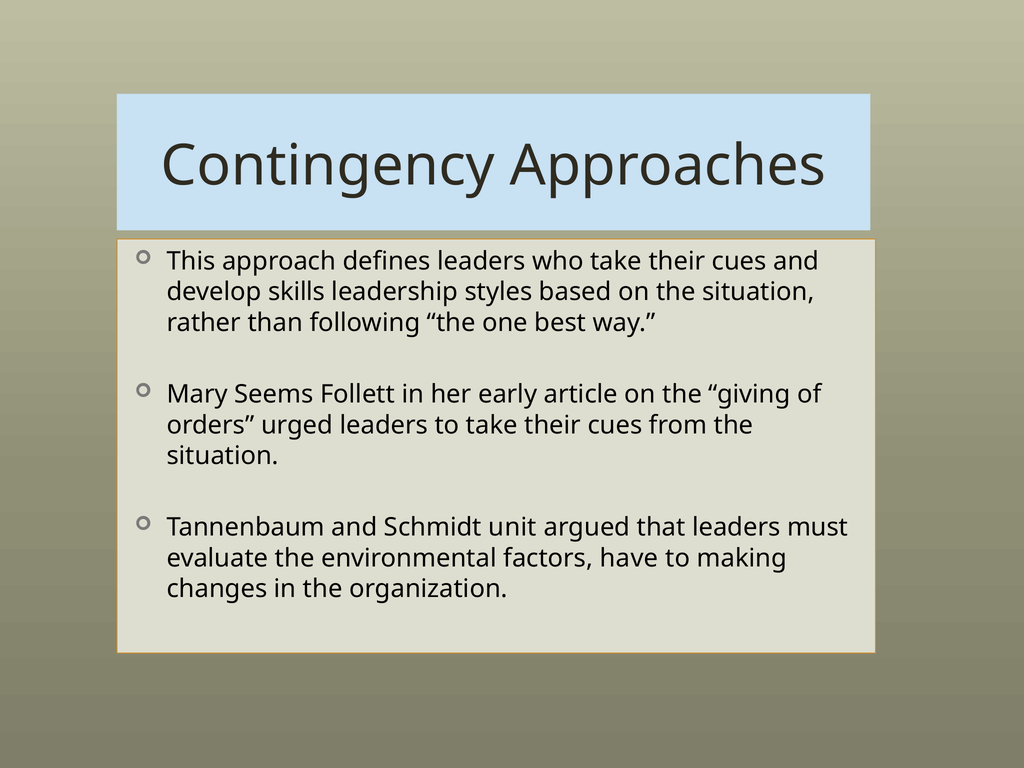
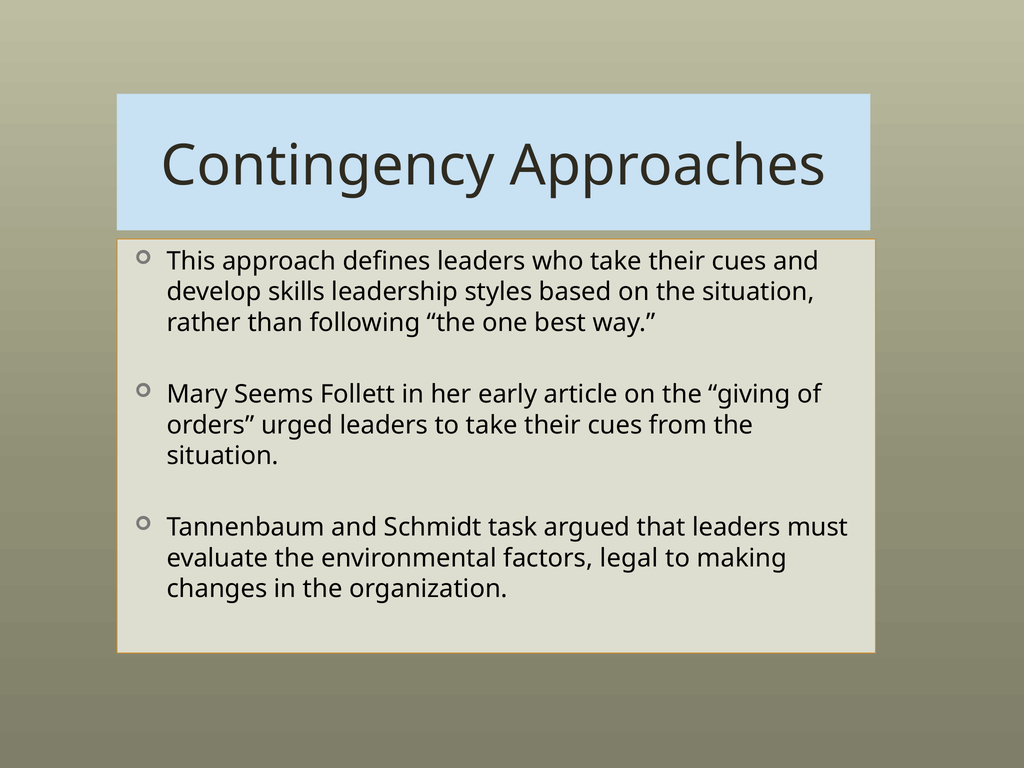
unit: unit -> task
have: have -> legal
